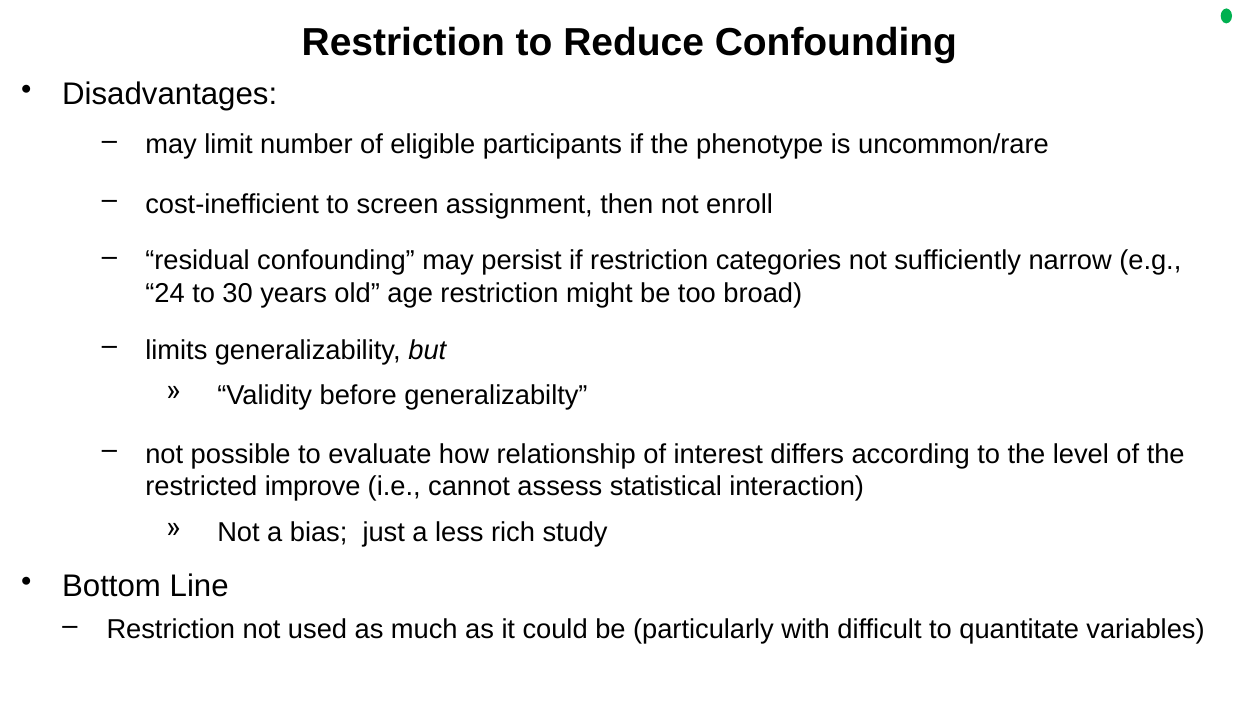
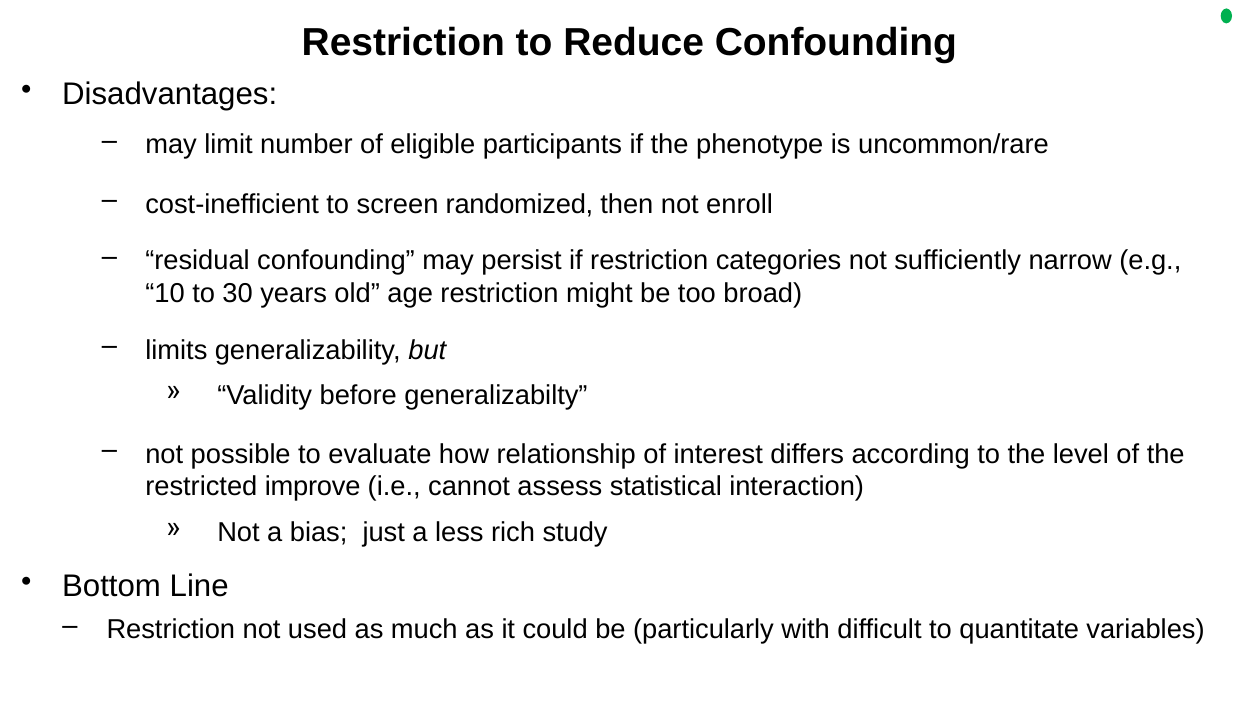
assignment: assignment -> randomized
24: 24 -> 10
